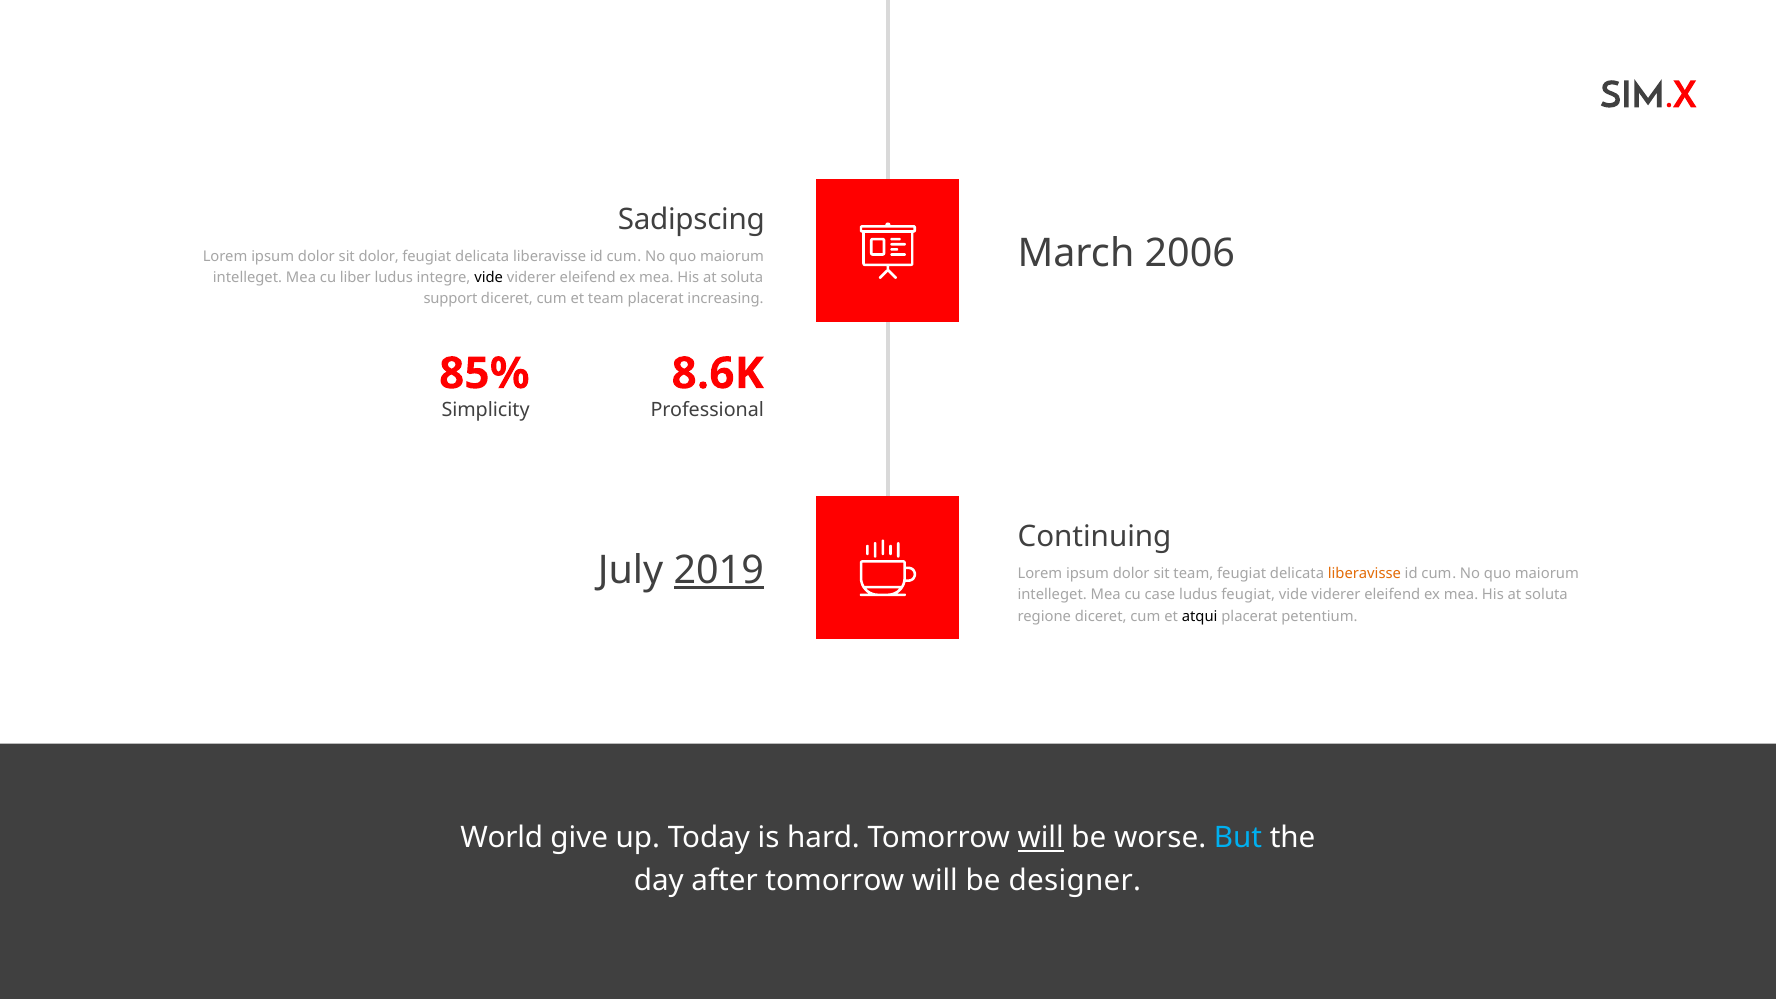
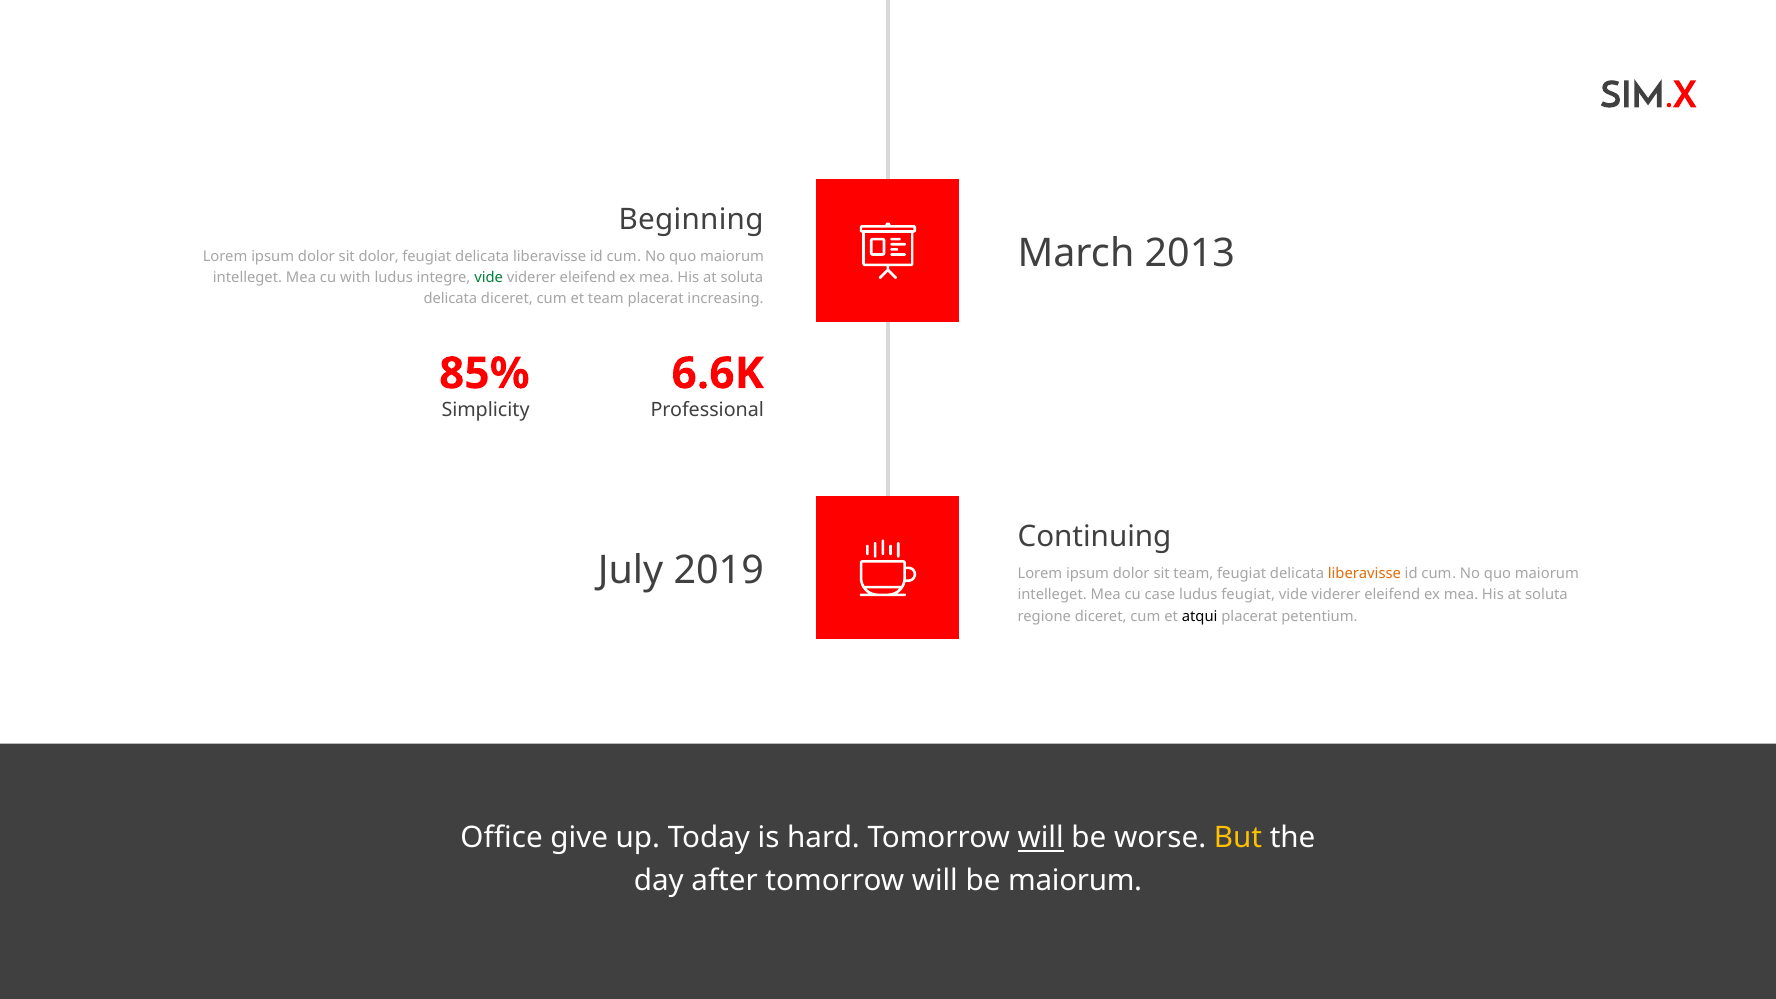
Sadipscing: Sadipscing -> Beginning
2006: 2006 -> 2013
liber: liber -> with
vide at (489, 278) colour: black -> green
support at (450, 299): support -> delicata
8.6K: 8.6K -> 6.6K
2019 underline: present -> none
World: World -> Office
But colour: light blue -> yellow
be designer: designer -> maiorum
